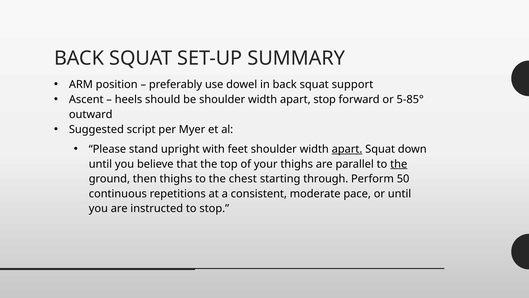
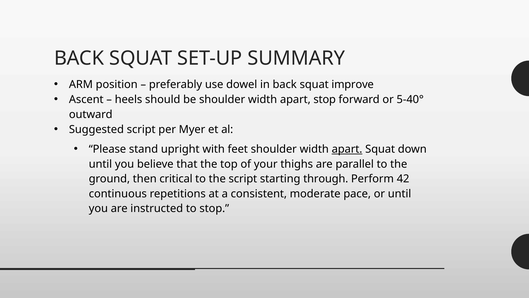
support: support -> improve
5-85°: 5-85° -> 5-40°
the at (399, 164) underline: present -> none
then thighs: thighs -> critical
the chest: chest -> script
50: 50 -> 42
